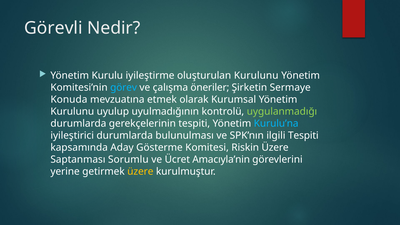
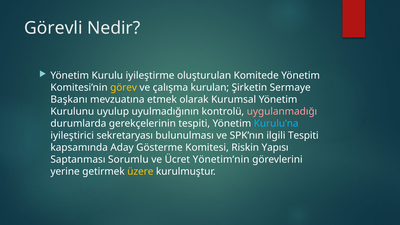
oluşturulan Kurulunu: Kurulunu -> Komitede
görev colour: light blue -> yellow
öneriler: öneriler -> kurulan
Konuda: Konuda -> Başkanı
uygulanmadığı colour: light green -> pink
iyileştirici durumlarda: durumlarda -> sekretaryası
Riskin Üzere: Üzere -> Yapısı
Amacıyla’nin: Amacıyla’nin -> Yönetim’nin
